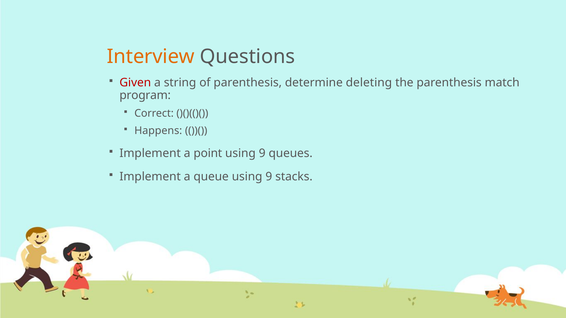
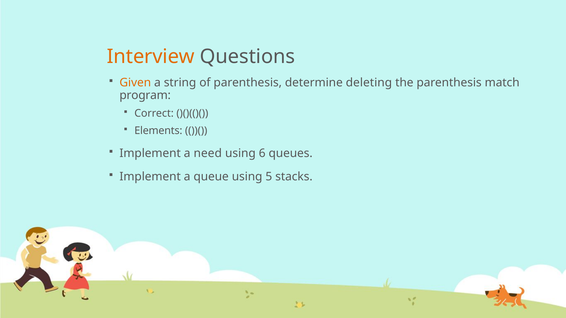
Given colour: red -> orange
Happens: Happens -> Elements
point: point -> need
9 at (262, 154): 9 -> 6
queue using 9: 9 -> 5
